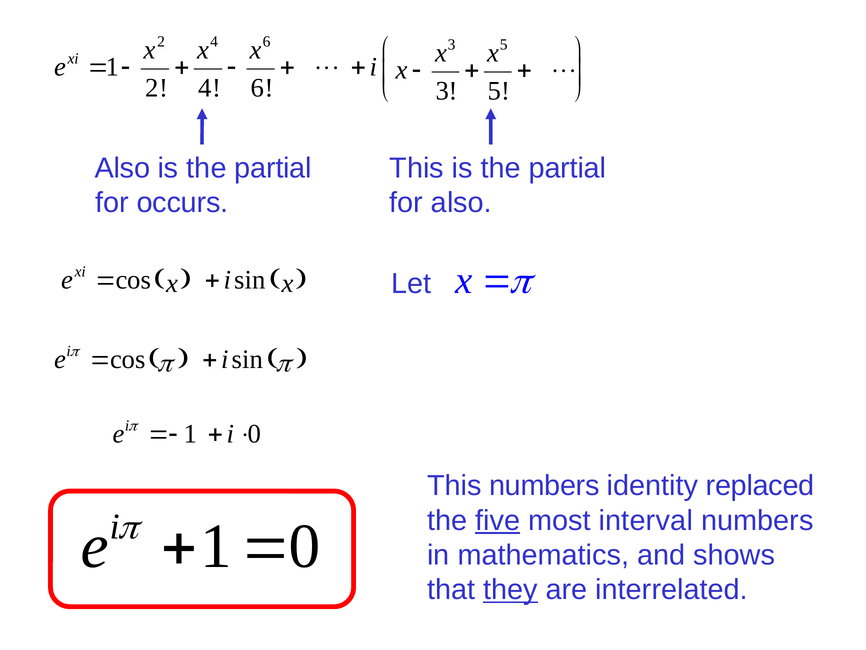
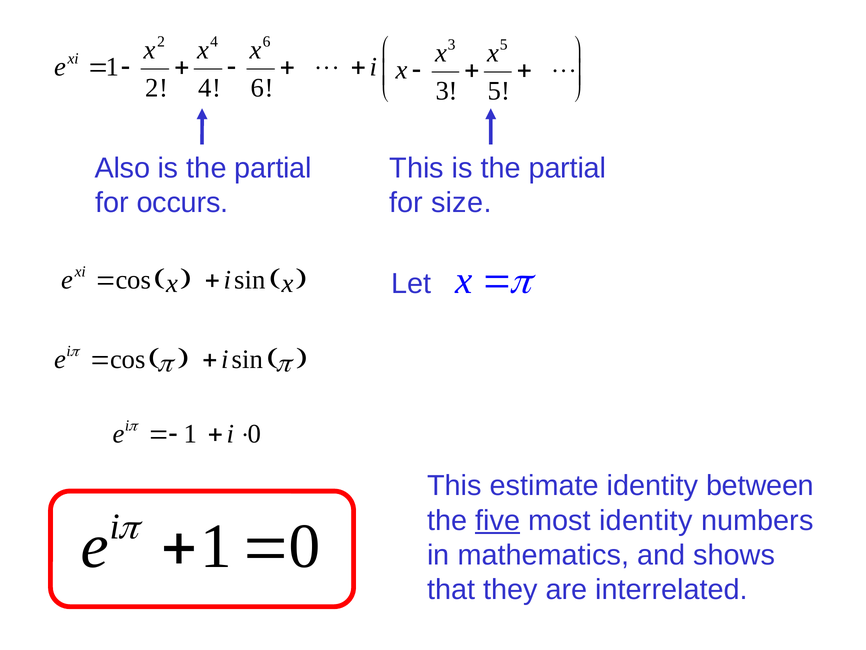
for also: also -> size
This numbers: numbers -> estimate
replaced: replaced -> between
most interval: interval -> identity
they underline: present -> none
